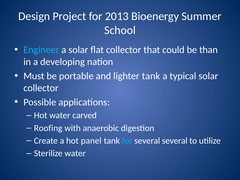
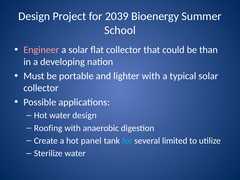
2013: 2013 -> 2039
Engineer colour: light blue -> pink
lighter tank: tank -> with
water carved: carved -> design
several several: several -> limited
